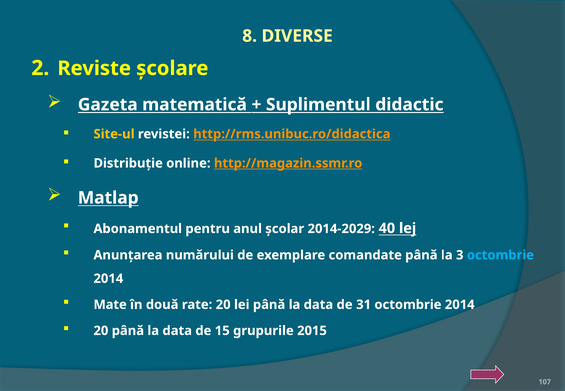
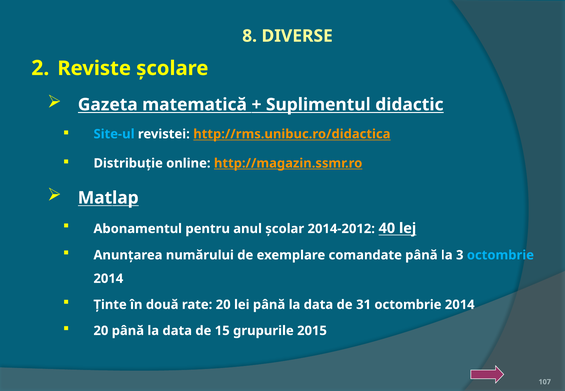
Site-ul colour: yellow -> light blue
2014-2029: 2014-2029 -> 2014-2012
Mate: Mate -> Ţinte
